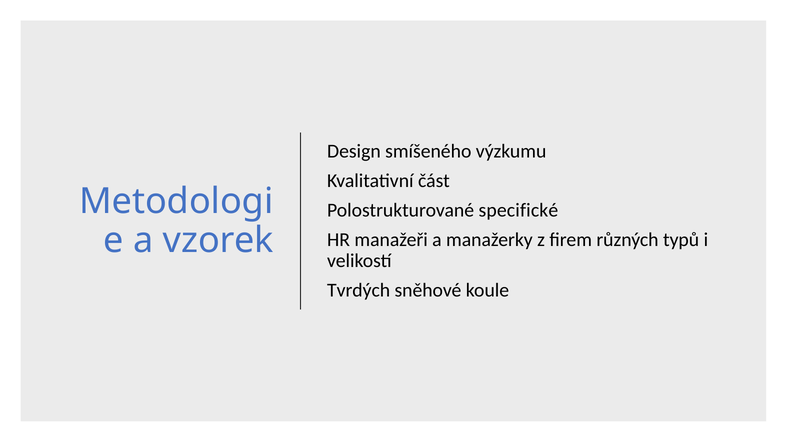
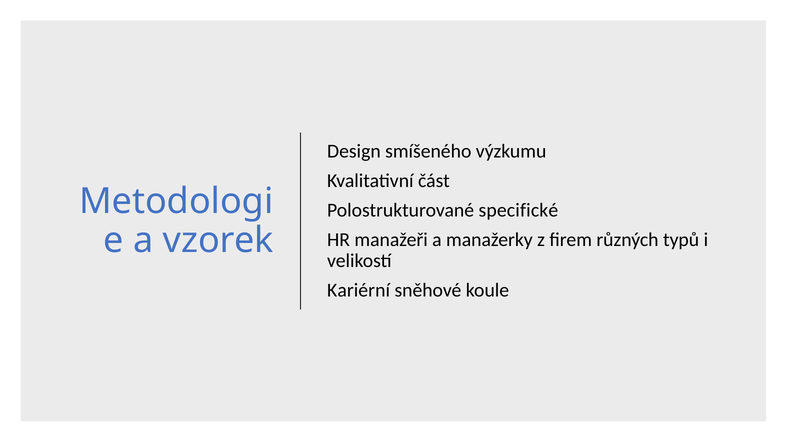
Tvrdých: Tvrdých -> Kariérní
